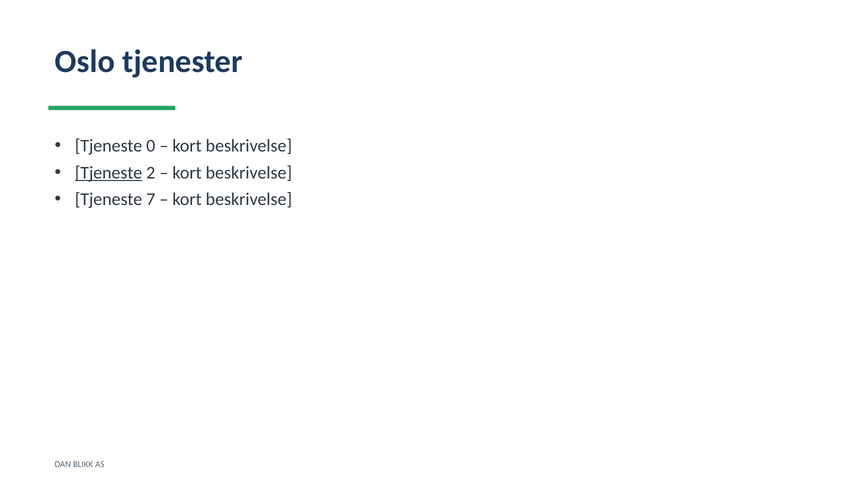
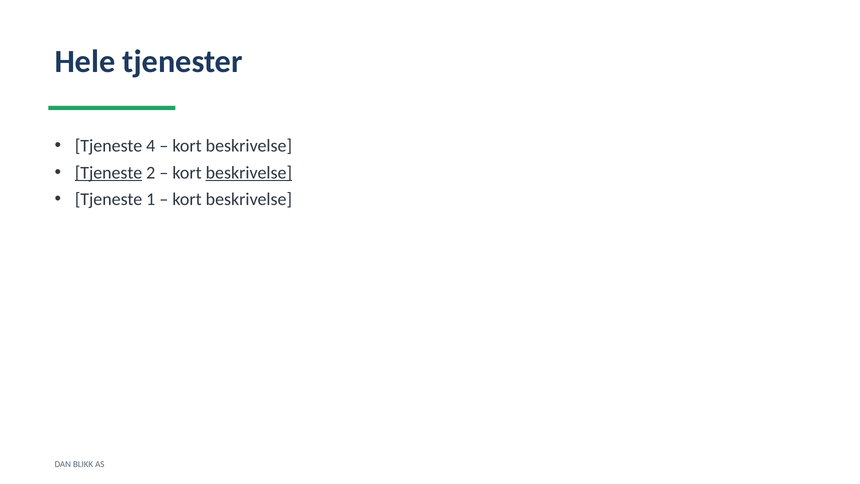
Oslo: Oslo -> Hele
0: 0 -> 4
beskrivelse at (249, 173) underline: none -> present
7: 7 -> 1
